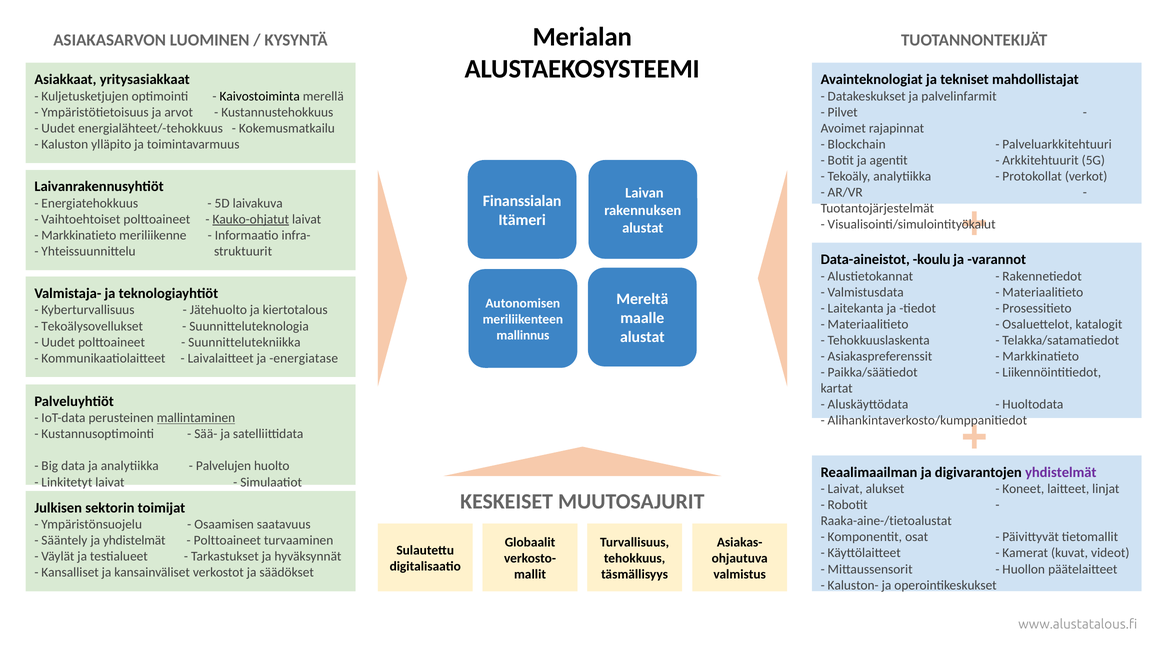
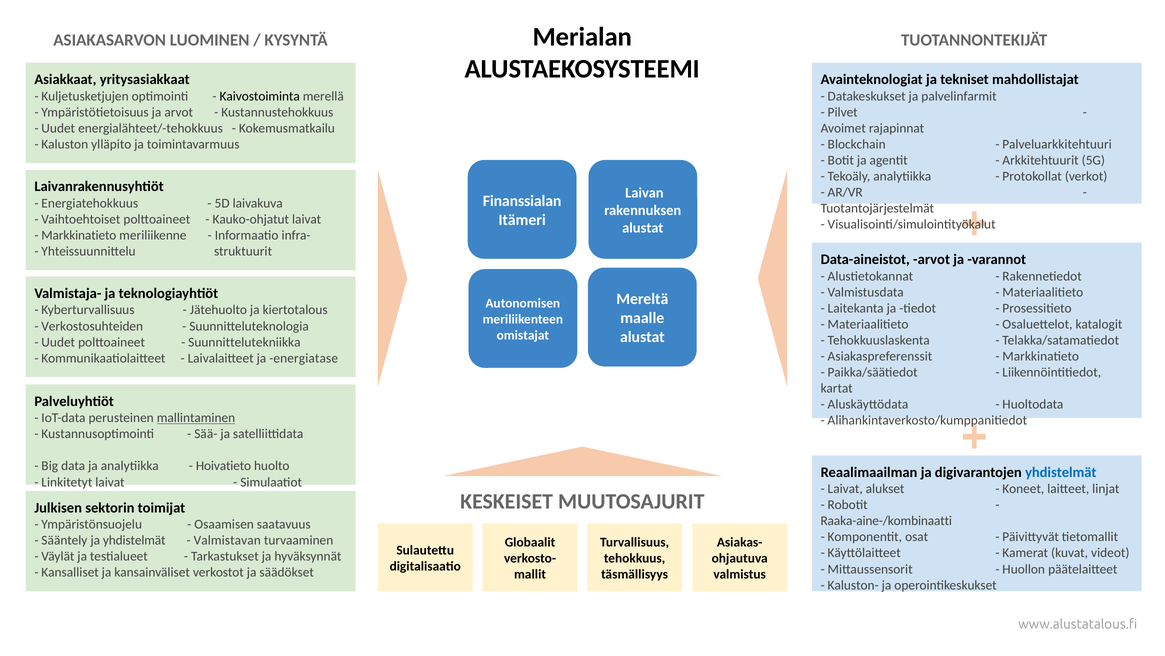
Kauko-ohjatut underline: present -> none
Data-aineistot koulu: koulu -> arvot
Tekoälysovellukset: Tekoälysovellukset -> Verkostosuhteiden
mallinnus: mallinnus -> omistajat
Palvelujen: Palvelujen -> Hoivatieto
yhdistelmät at (1061, 472) colour: purple -> blue
Raaka-aine-/tietoalustat: Raaka-aine-/tietoalustat -> Raaka-aine-/kombinaatti
Polttoaineet at (227, 540): Polttoaineet -> Valmistavan
